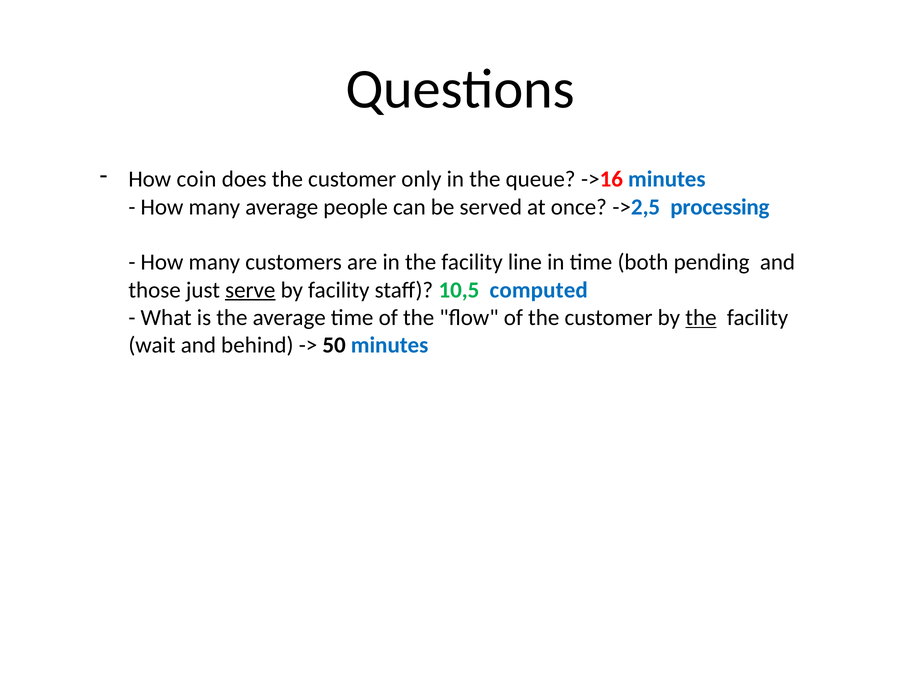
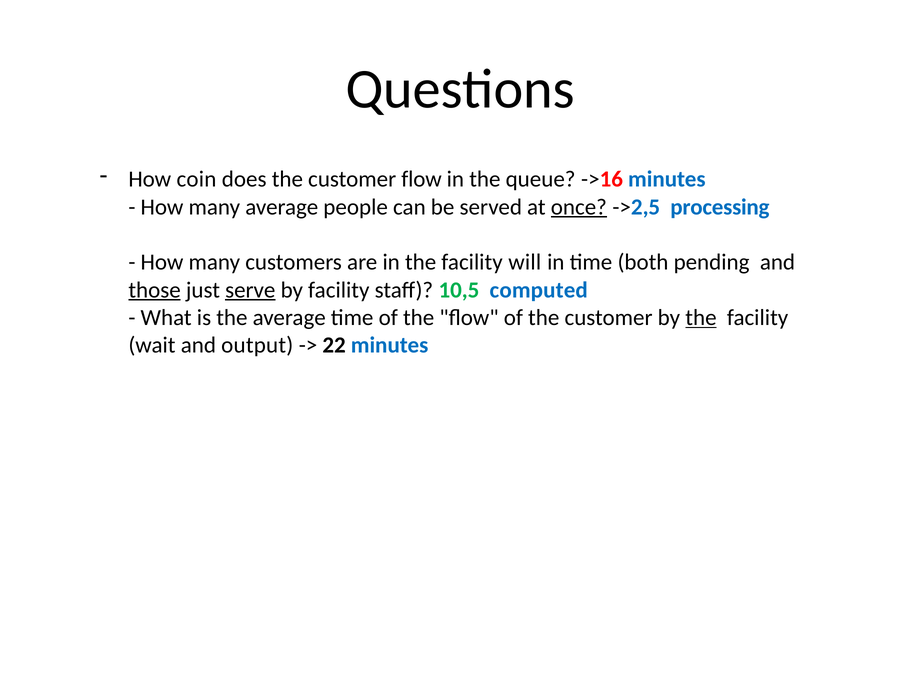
customer only: only -> flow
once underline: none -> present
line: line -> will
those underline: none -> present
behind: behind -> output
50: 50 -> 22
